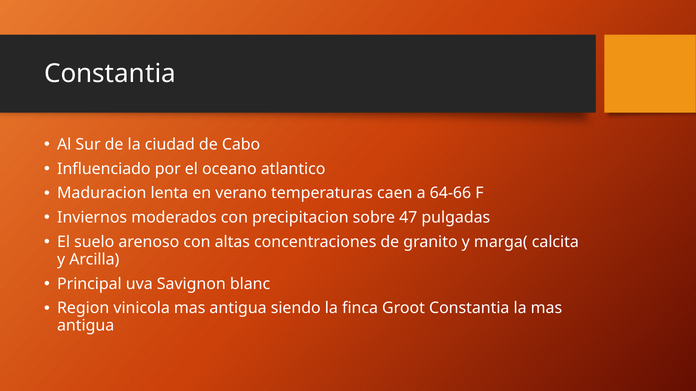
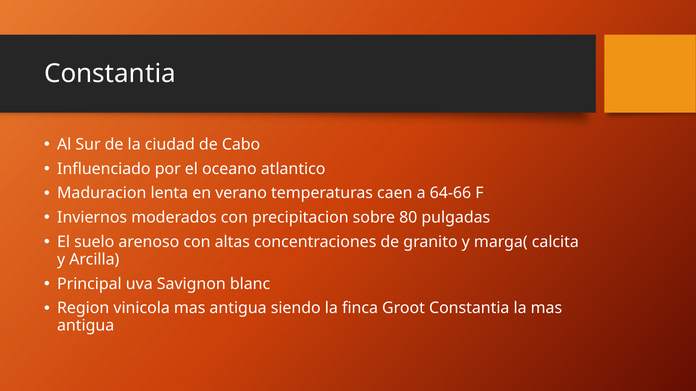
47: 47 -> 80
